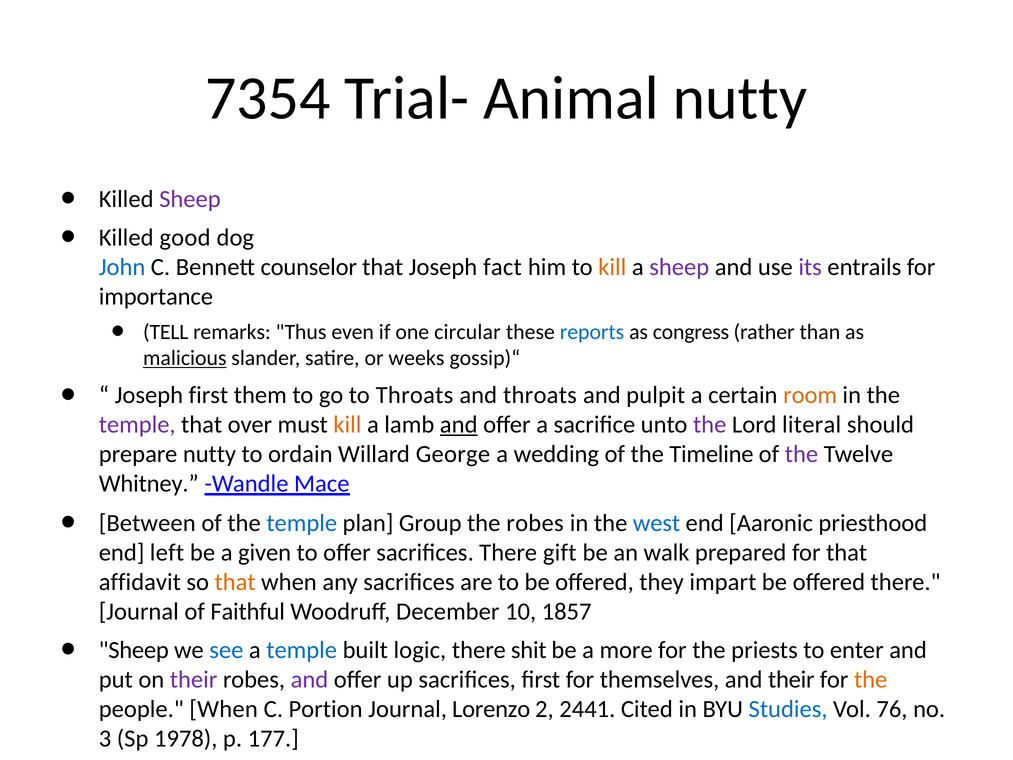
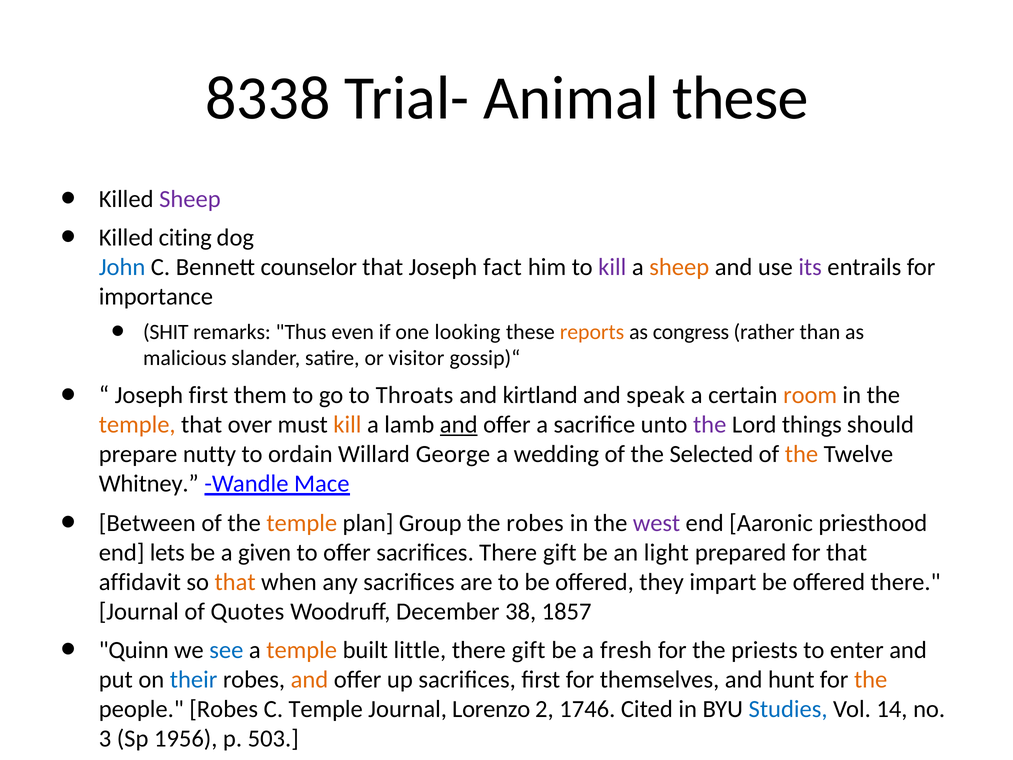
7354: 7354 -> 8338
Animal nutty: nutty -> these
good: good -> citing
kill at (612, 267) colour: orange -> purple
sheep at (679, 267) colour: purple -> orange
TELL: TELL -> SHIT
circular: circular -> looking
reports colour: blue -> orange
malicious underline: present -> none
weeks: weeks -> visitor
and throats: throats -> kirtland
pulpit: pulpit -> speak
temple at (137, 425) colour: purple -> orange
literal: literal -> things
Timeline: Timeline -> Selected
the at (801, 454) colour: purple -> orange
temple at (302, 523) colour: blue -> orange
west colour: blue -> purple
left: left -> lets
walk: walk -> light
Faithful: Faithful -> Quotes
10: 10 -> 38
Sheep at (134, 650): Sheep -> Quinn
temple at (302, 650) colour: blue -> orange
logic: logic -> little
shit at (529, 650): shit -> gift
more: more -> fresh
their at (194, 679) colour: purple -> blue
and at (309, 679) colour: purple -> orange
and their: their -> hunt
people When: When -> Robes
C Portion: Portion -> Temple
2441: 2441 -> 1746
76: 76 -> 14
1978: 1978 -> 1956
177: 177 -> 503
